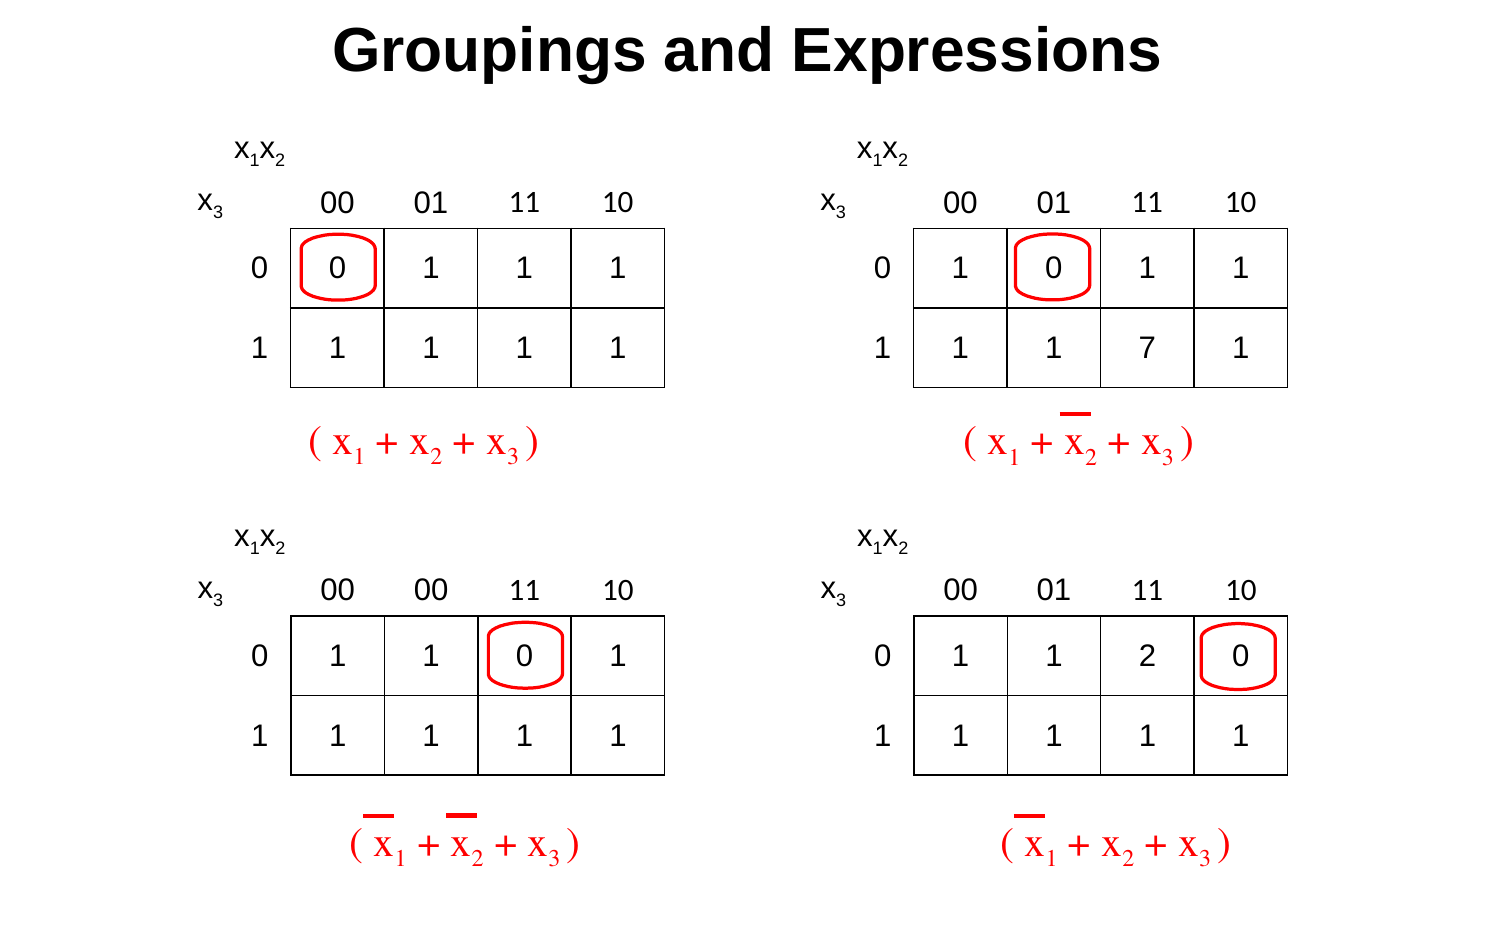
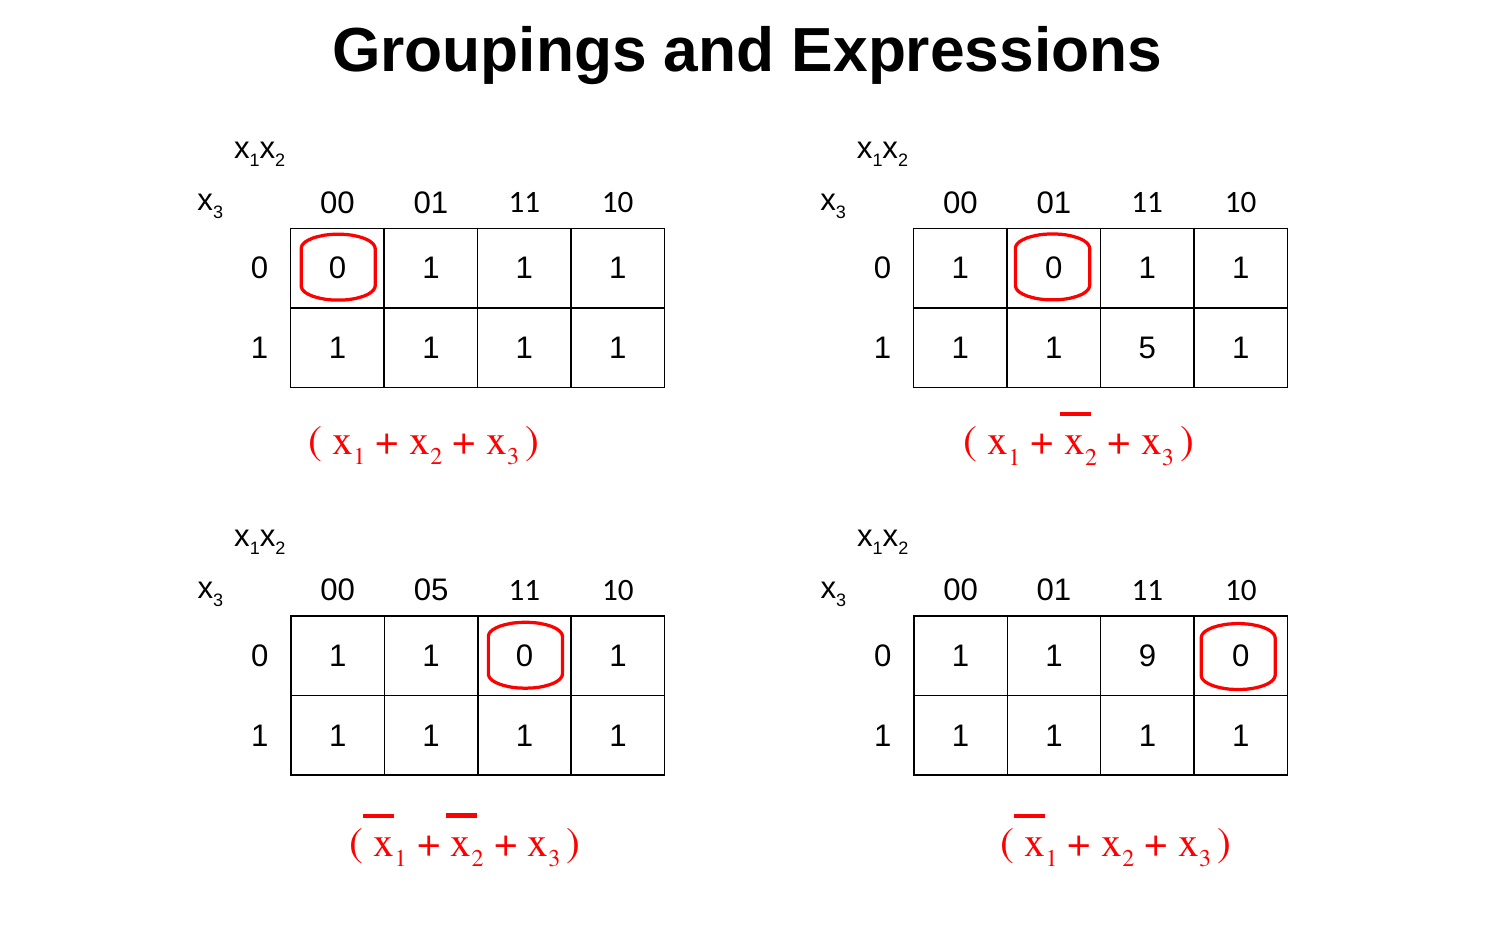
7: 7 -> 5
00 00: 00 -> 05
1 2: 2 -> 9
